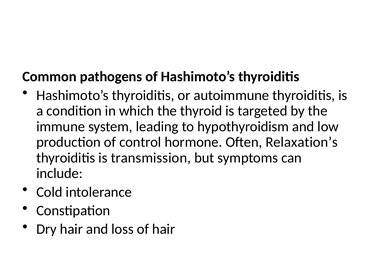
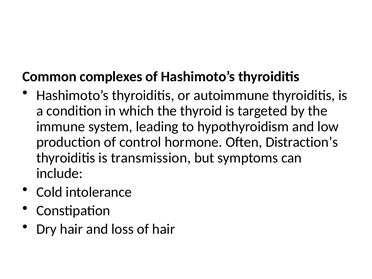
pathogens: pathogens -> complexes
Relaxation’s: Relaxation’s -> Distraction’s
